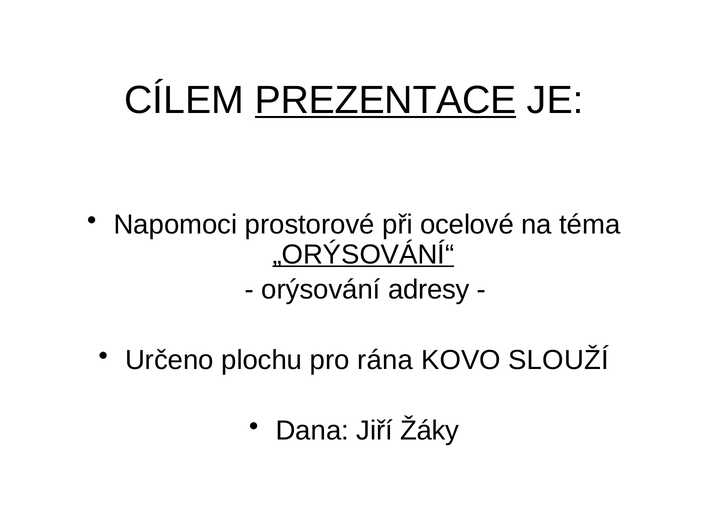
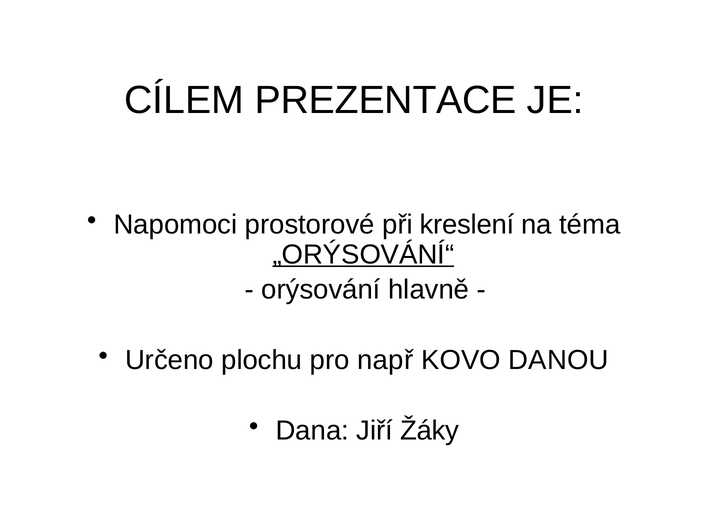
PREZENTACE underline: present -> none
ocelové: ocelové -> kreslení
adresy: adresy -> hlavně
rána: rána -> např
SLOUŽÍ: SLOUŽÍ -> DANOU
